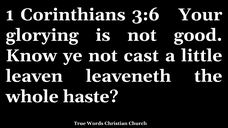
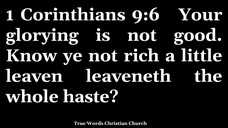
3:6: 3:6 -> 9:6
cast: cast -> rich
